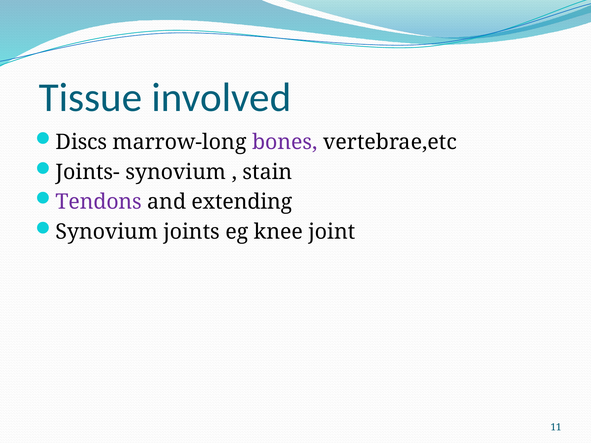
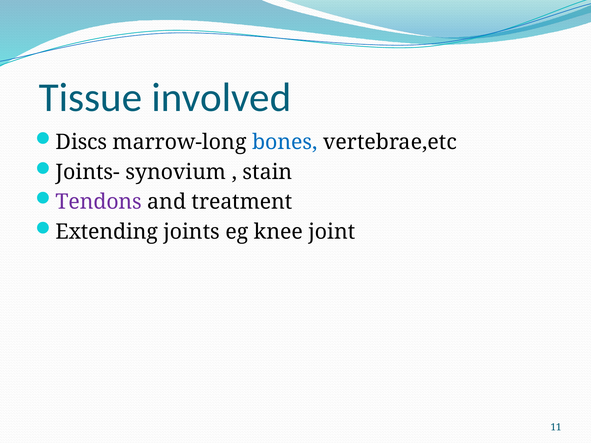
bones colour: purple -> blue
extending: extending -> treatment
Synovium at (107, 232): Synovium -> Extending
